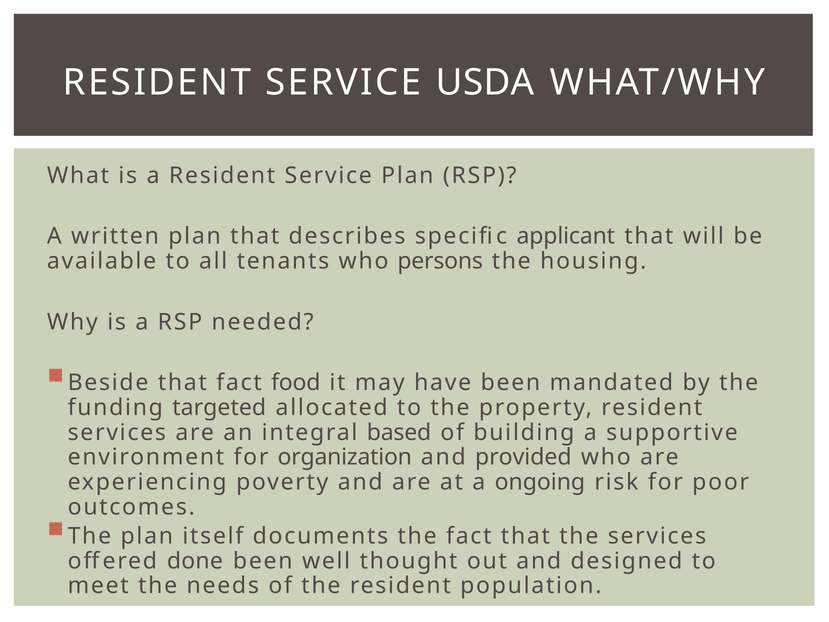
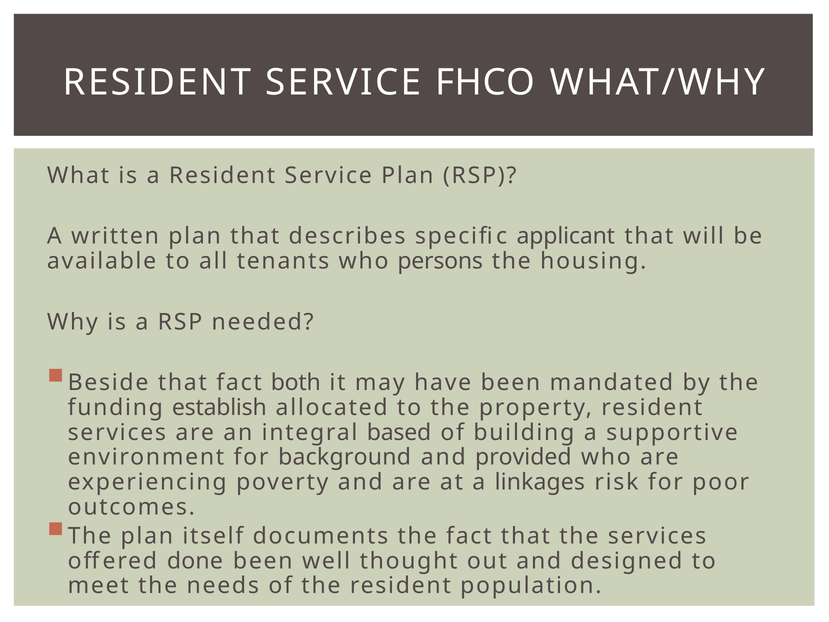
USDA: USDA -> FHCO
food: food -> both
targeted: targeted -> establish
organization: organization -> background
ongoing: ongoing -> linkages
